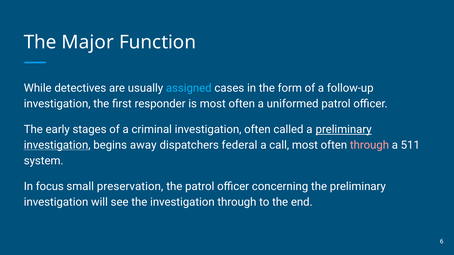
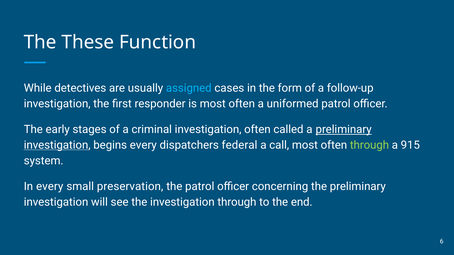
Major: Major -> These
begins away: away -> every
through at (369, 145) colour: pink -> light green
511: 511 -> 915
In focus: focus -> every
